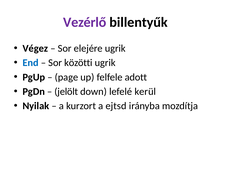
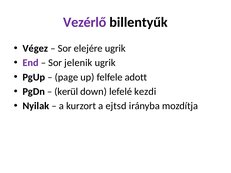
End colour: blue -> purple
közötti: közötti -> jelenik
jelölt: jelölt -> kerül
kerül: kerül -> kezdi
